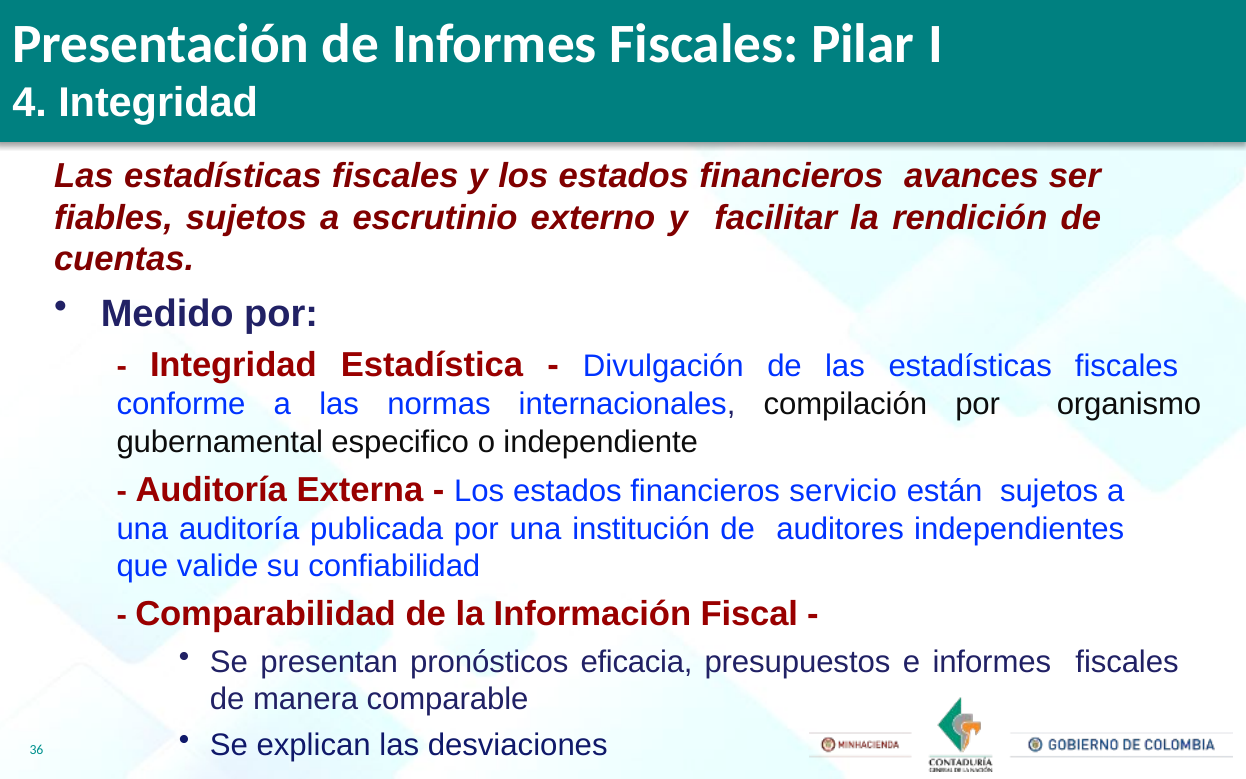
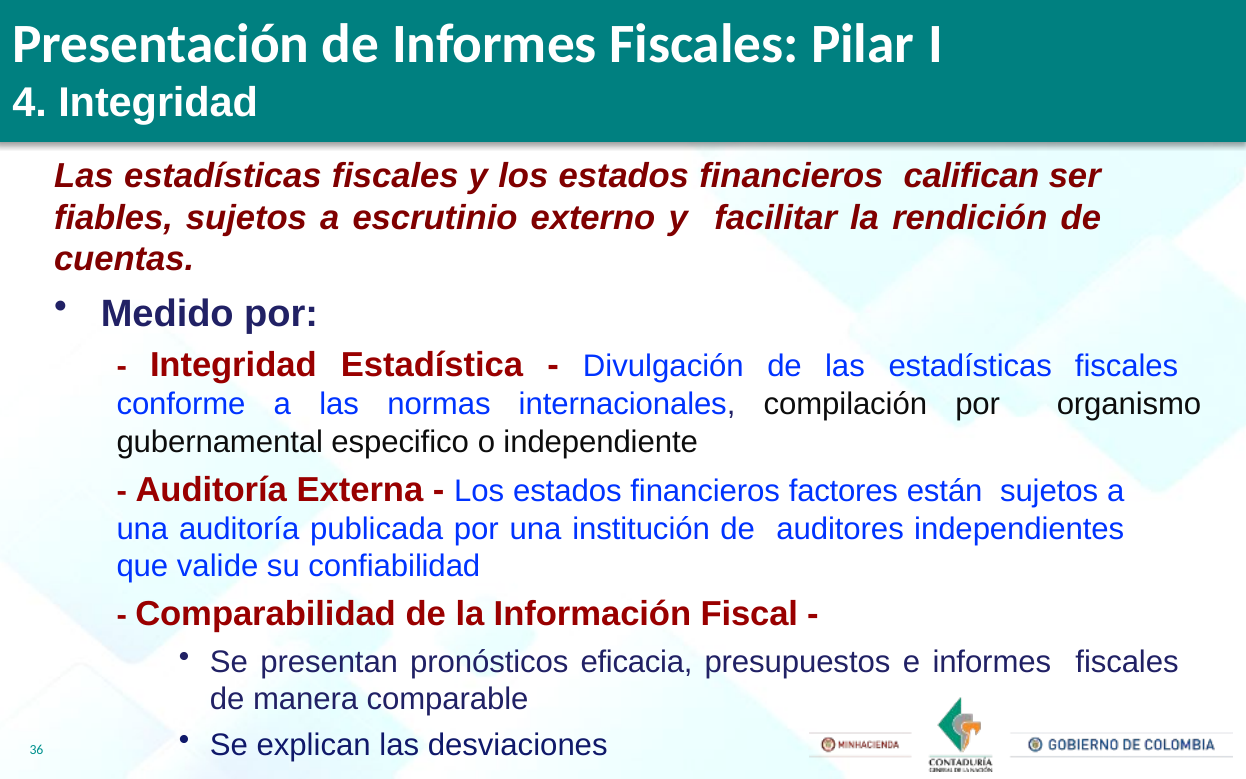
avances: avances -> califican
servicio: servicio -> factores
